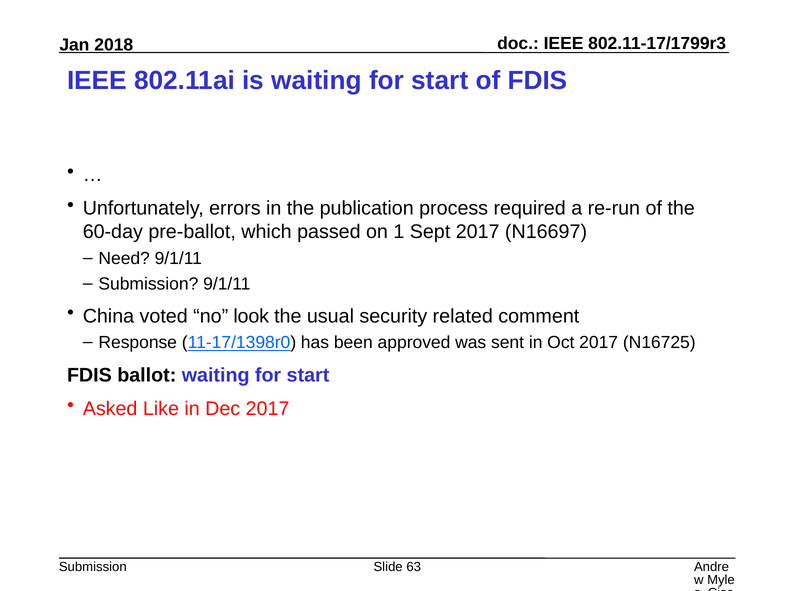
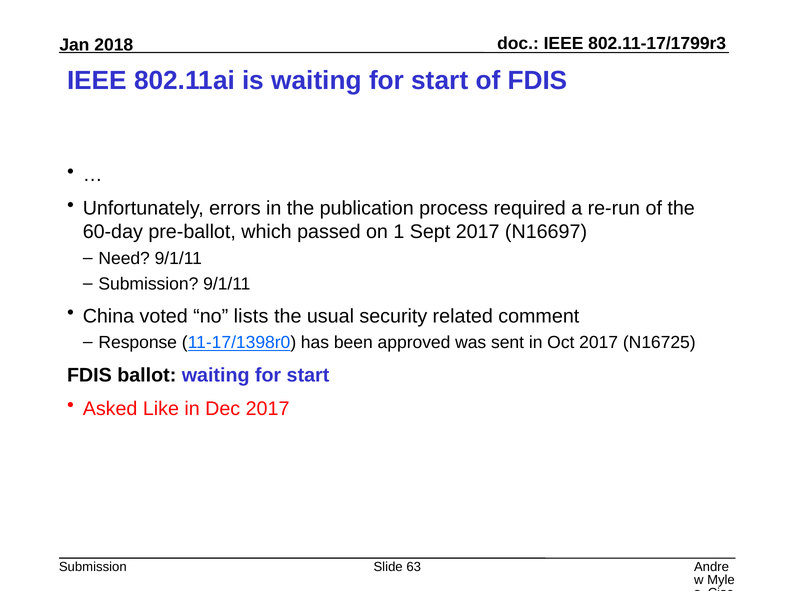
look: look -> lists
